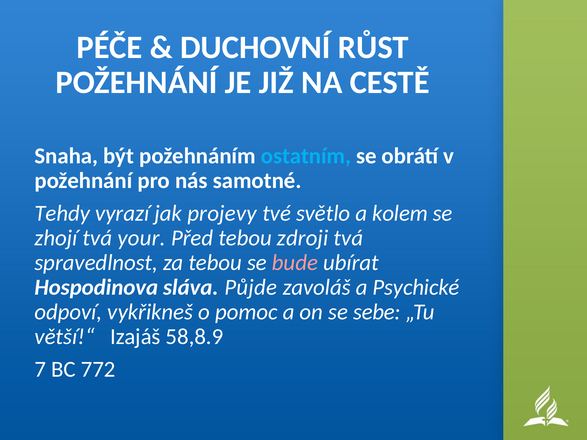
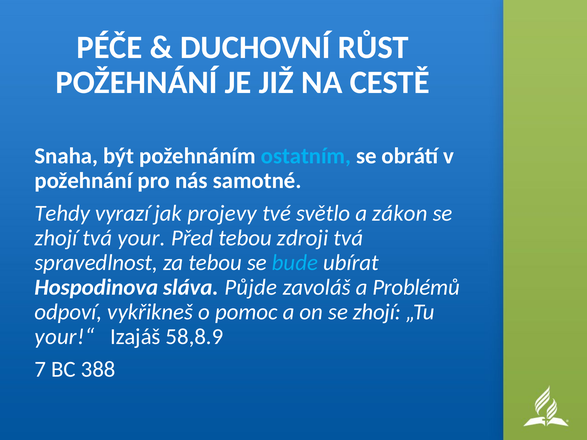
kolem: kolem -> zákon
bude colour: pink -> light blue
Psychické: Psychické -> Problémů
on se sebe: sebe -> zhojí
větší!“: větší!“ -> your!“
772: 772 -> 388
